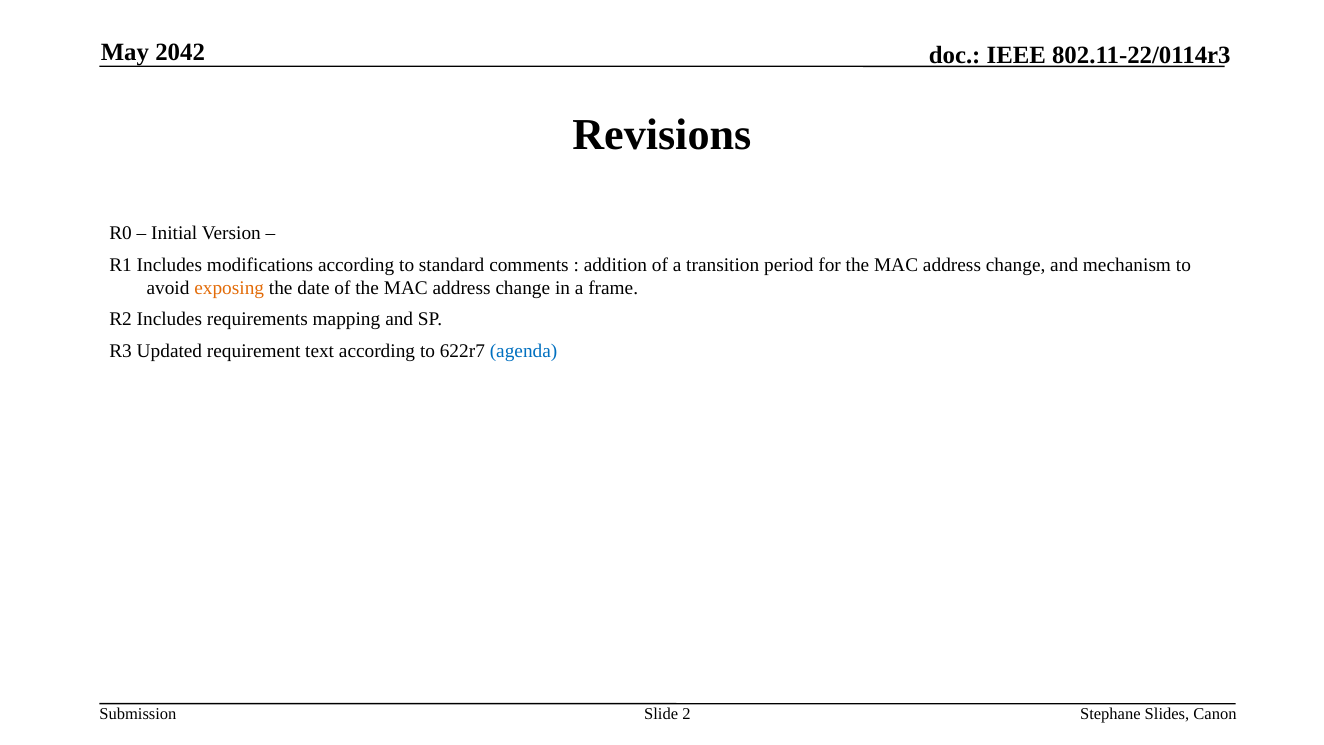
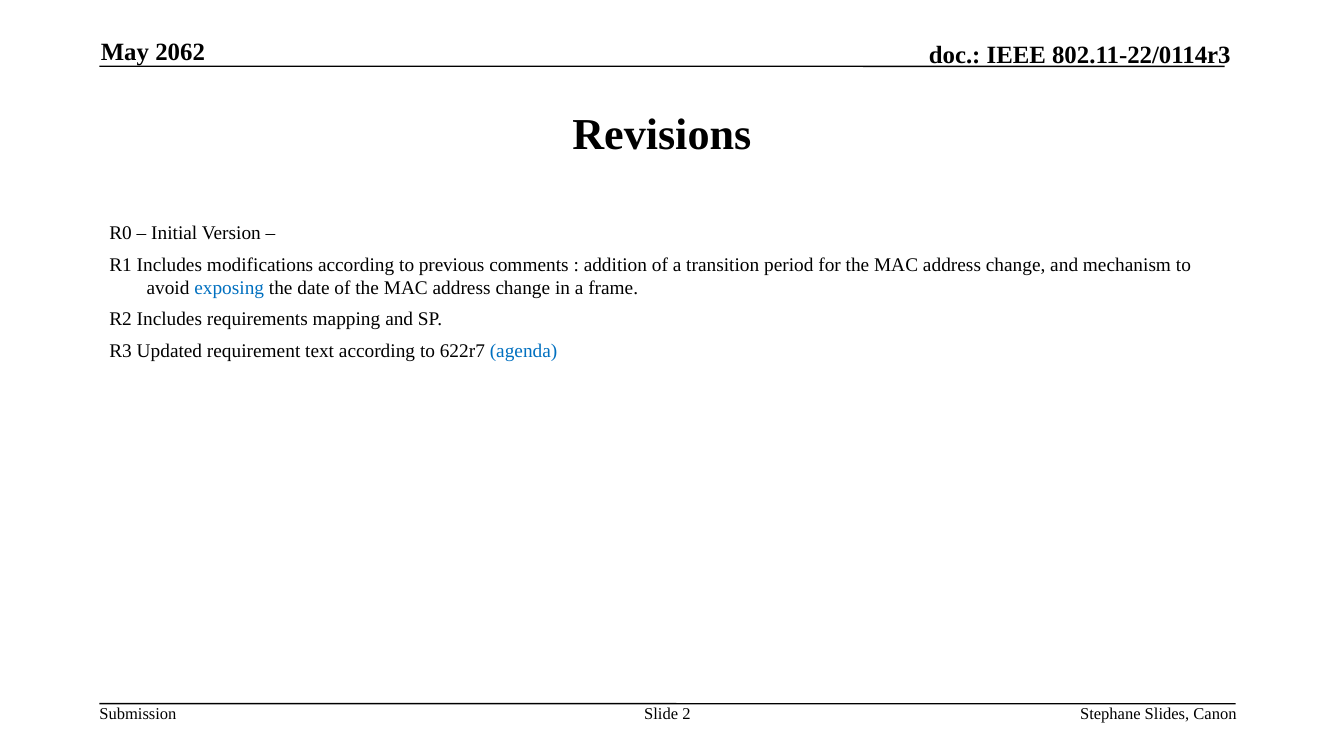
2042: 2042 -> 2062
standard: standard -> previous
exposing colour: orange -> blue
